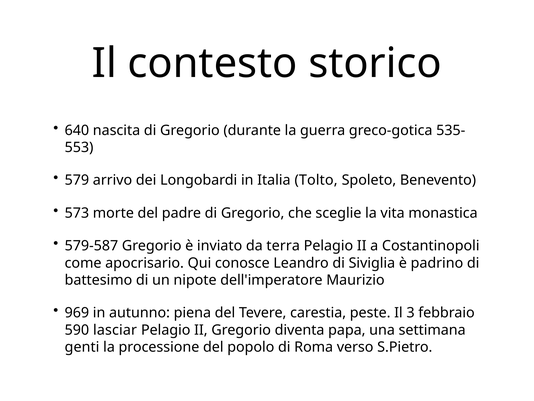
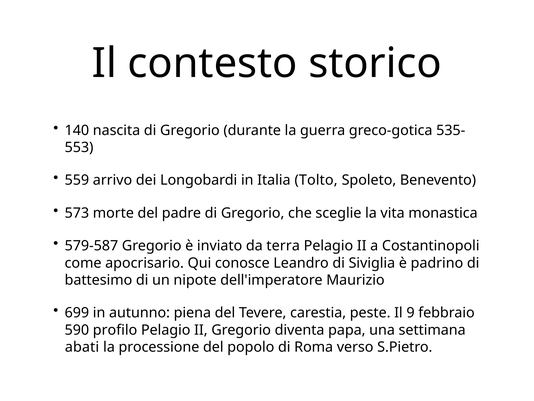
640: 640 -> 140
579: 579 -> 559
969: 969 -> 699
3: 3 -> 9
lasciar: lasciar -> profilo
genti: genti -> abati
